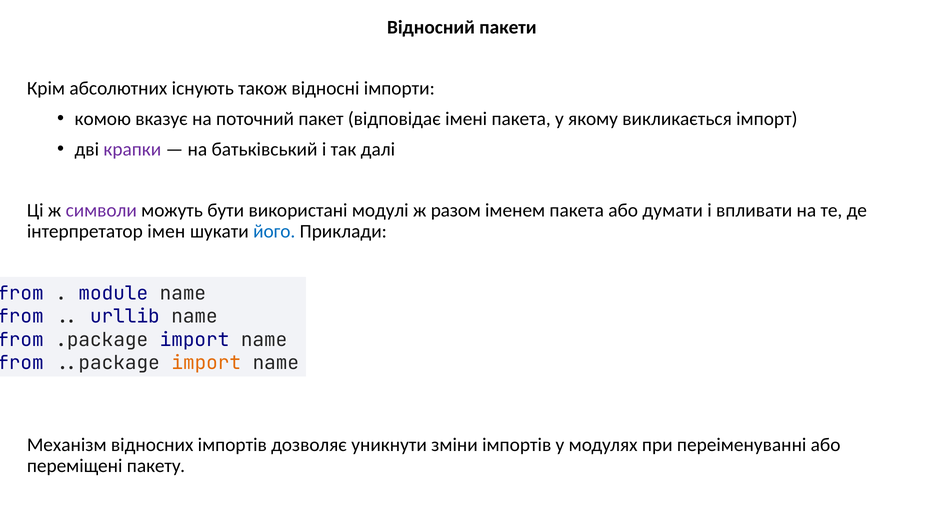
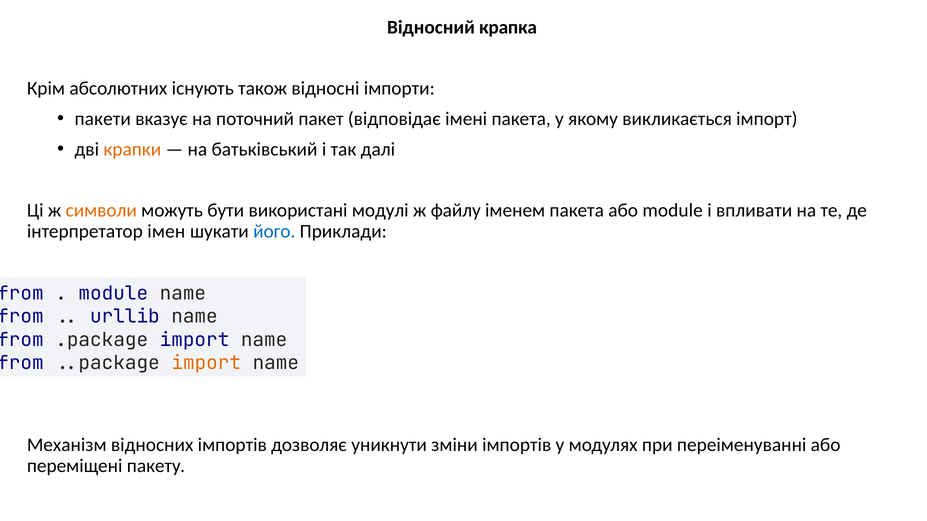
пакети: пакети -> крапка
комою: комою -> пакети
крапки colour: purple -> orange
символи colour: purple -> orange
разом: разом -> файлу
або думати: думати -> module
